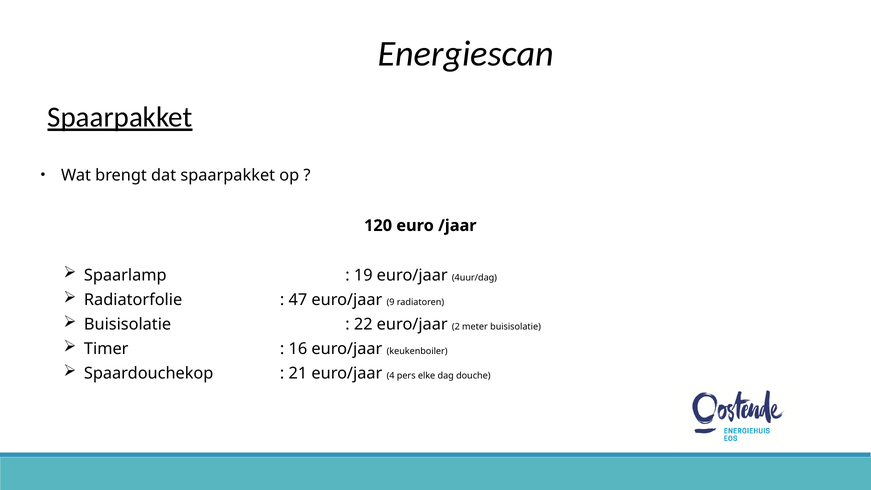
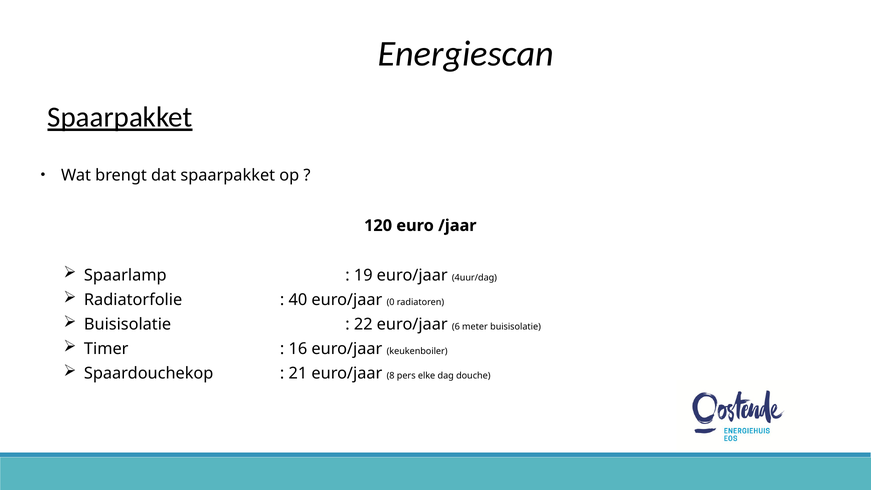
47: 47 -> 40
9: 9 -> 0
2: 2 -> 6
4: 4 -> 8
